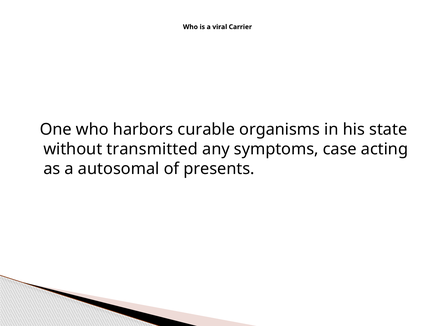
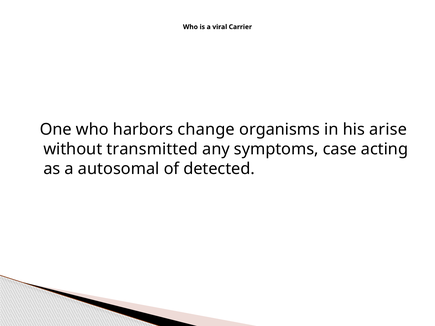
curable: curable -> change
state: state -> arise
presents: presents -> detected
